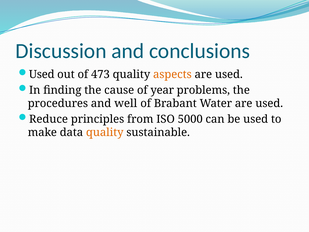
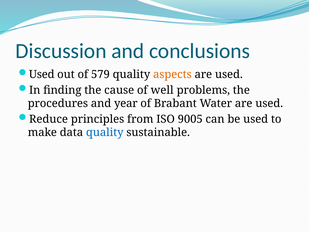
473: 473 -> 579
year: year -> well
well: well -> year
5000: 5000 -> 9005
quality at (105, 132) colour: orange -> blue
